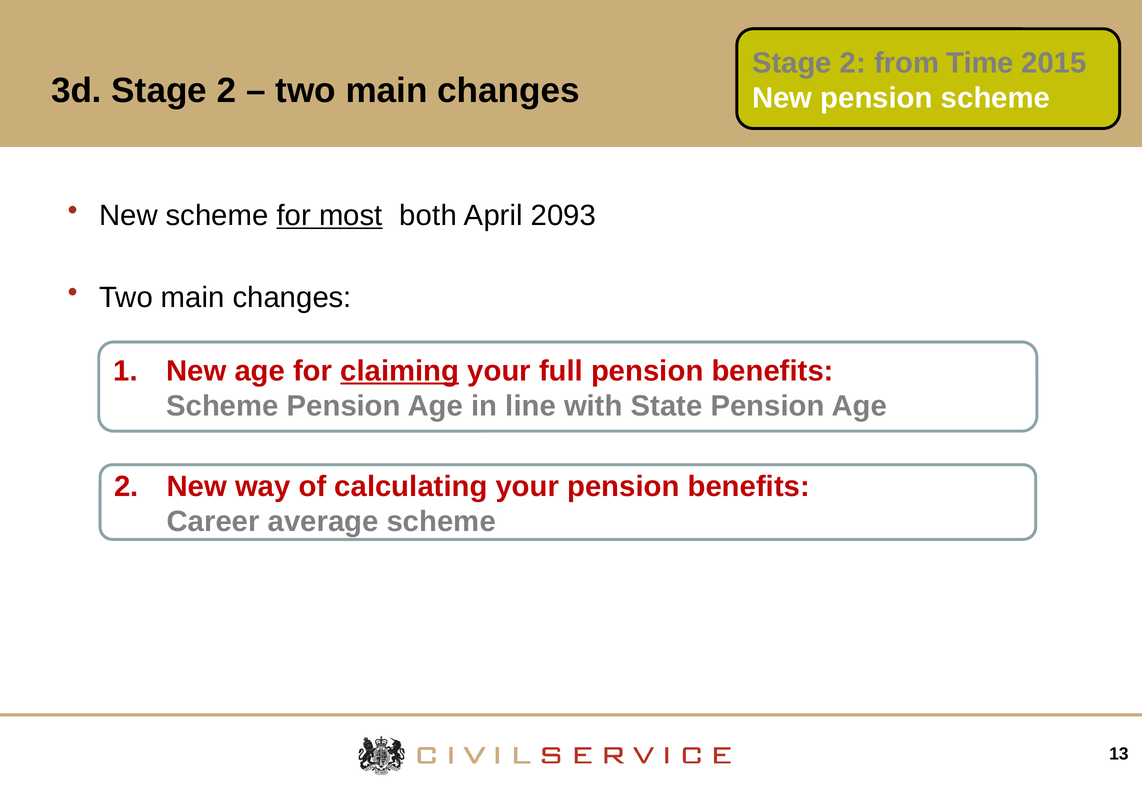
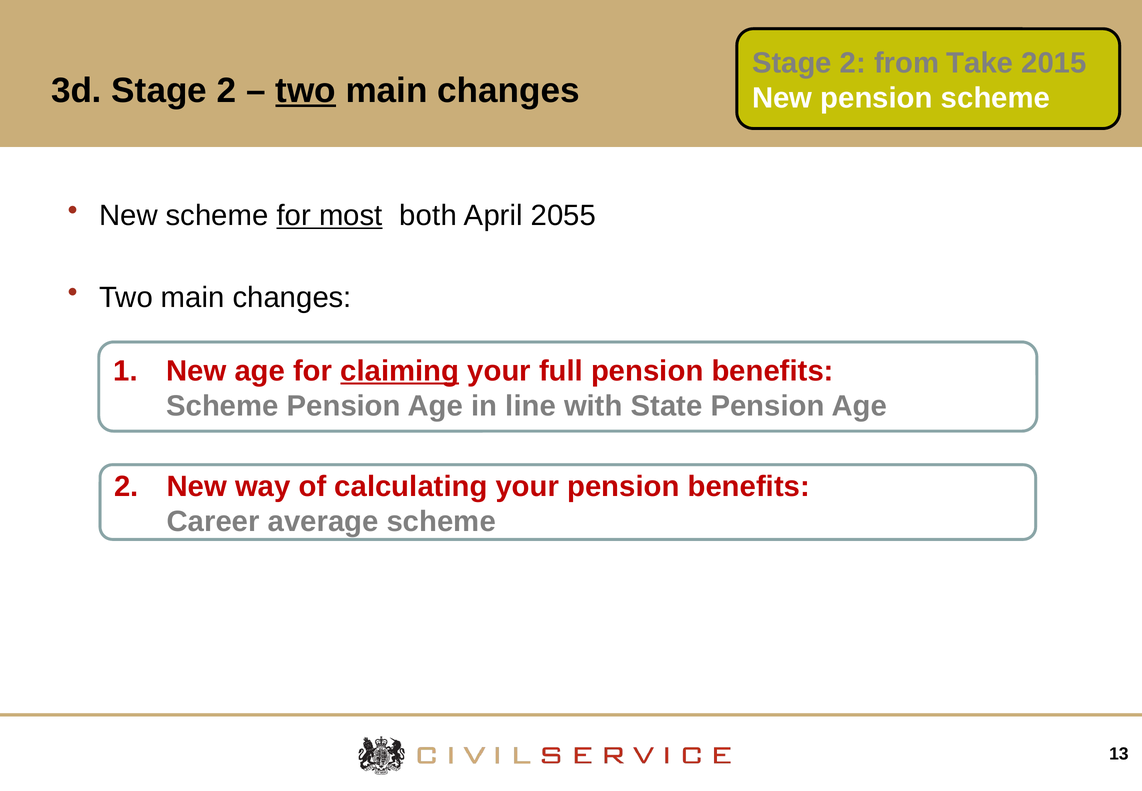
Time: Time -> Take
two at (306, 91) underline: none -> present
2093: 2093 -> 2055
